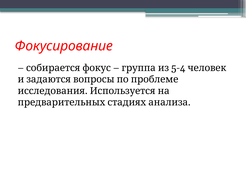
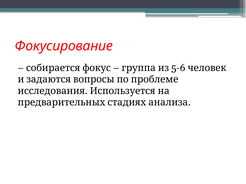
5-4: 5-4 -> 5-6
